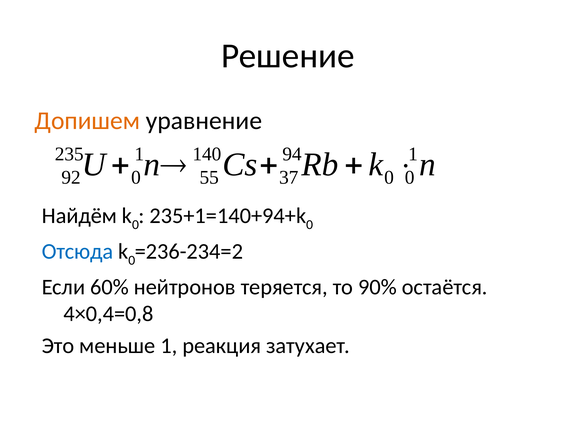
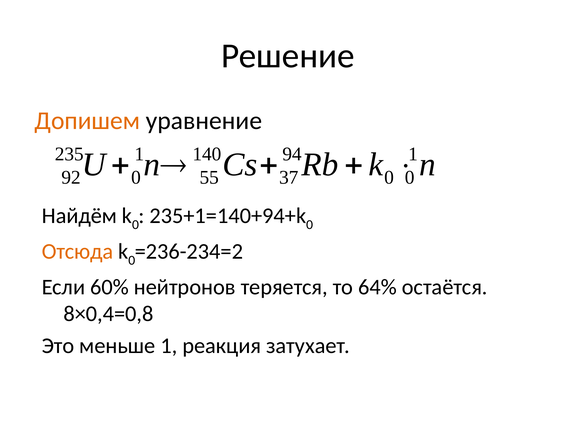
Отсюда colour: blue -> orange
90%: 90% -> 64%
4×0,4=0,8: 4×0,4=0,8 -> 8×0,4=0,8
